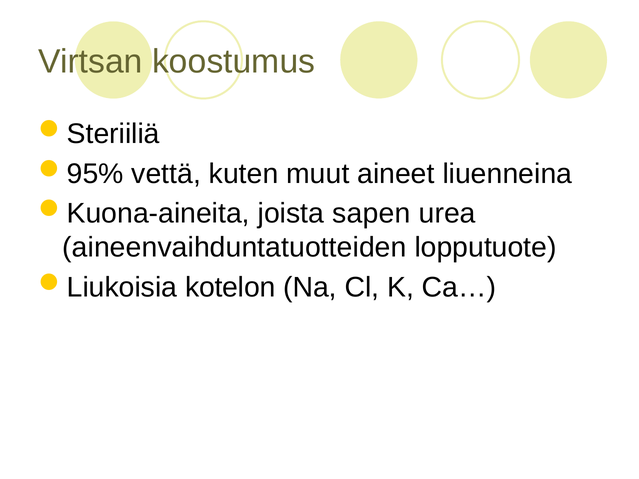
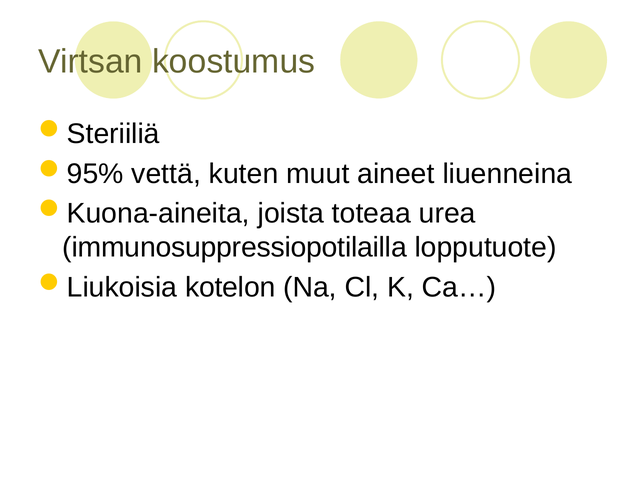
sapen: sapen -> toteaa
aineenvaihduntatuotteiden: aineenvaihduntatuotteiden -> immunosuppressiopotilailla
